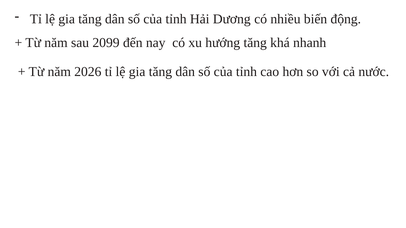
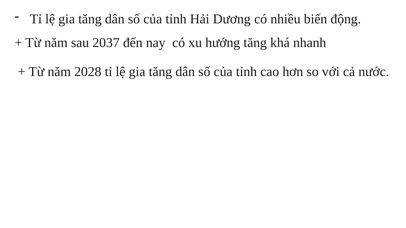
2099: 2099 -> 2037
2026: 2026 -> 2028
